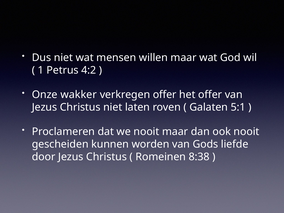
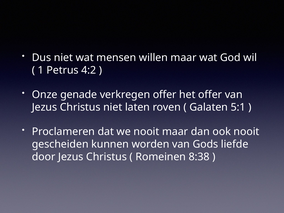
wakker: wakker -> genade
